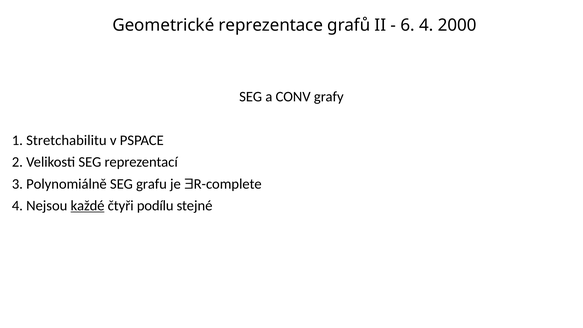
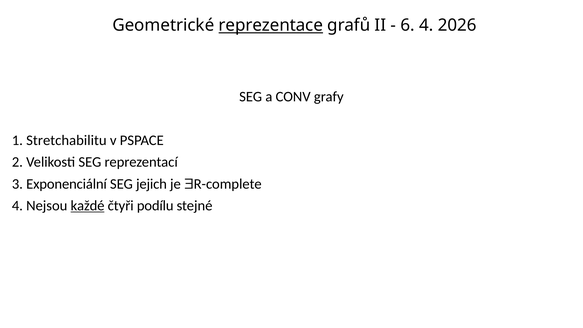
reprezentace underline: none -> present
2000: 2000 -> 2026
Polynomiálně: Polynomiálně -> Exponenciální
grafu: grafu -> jejich
